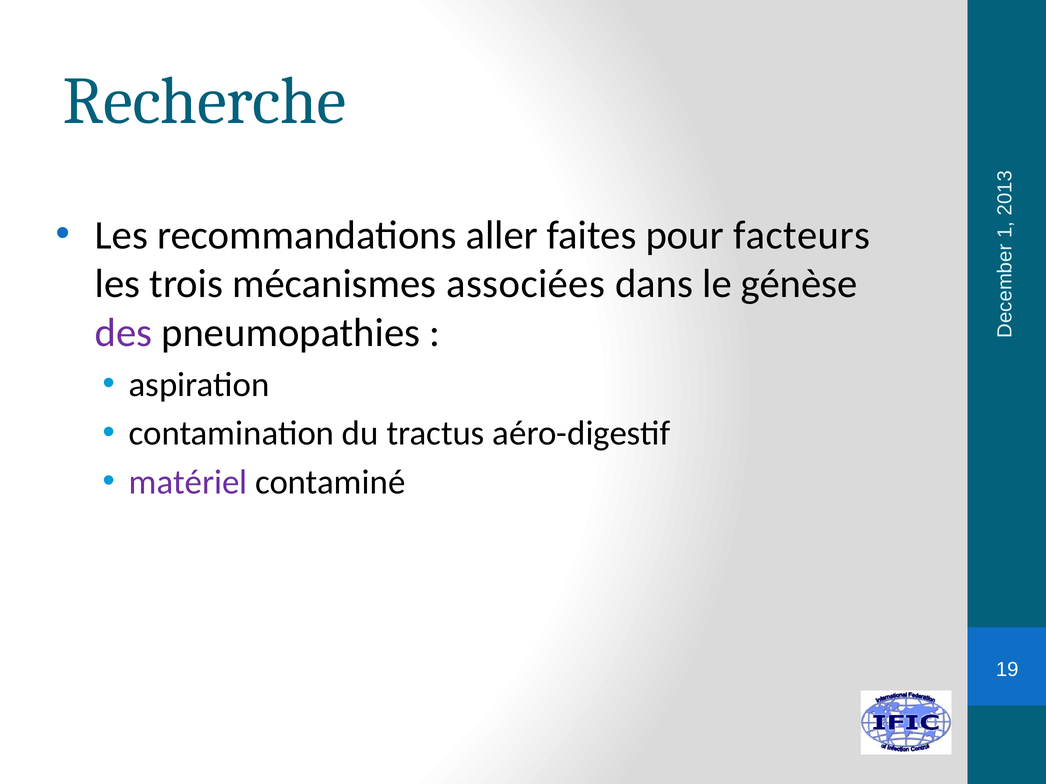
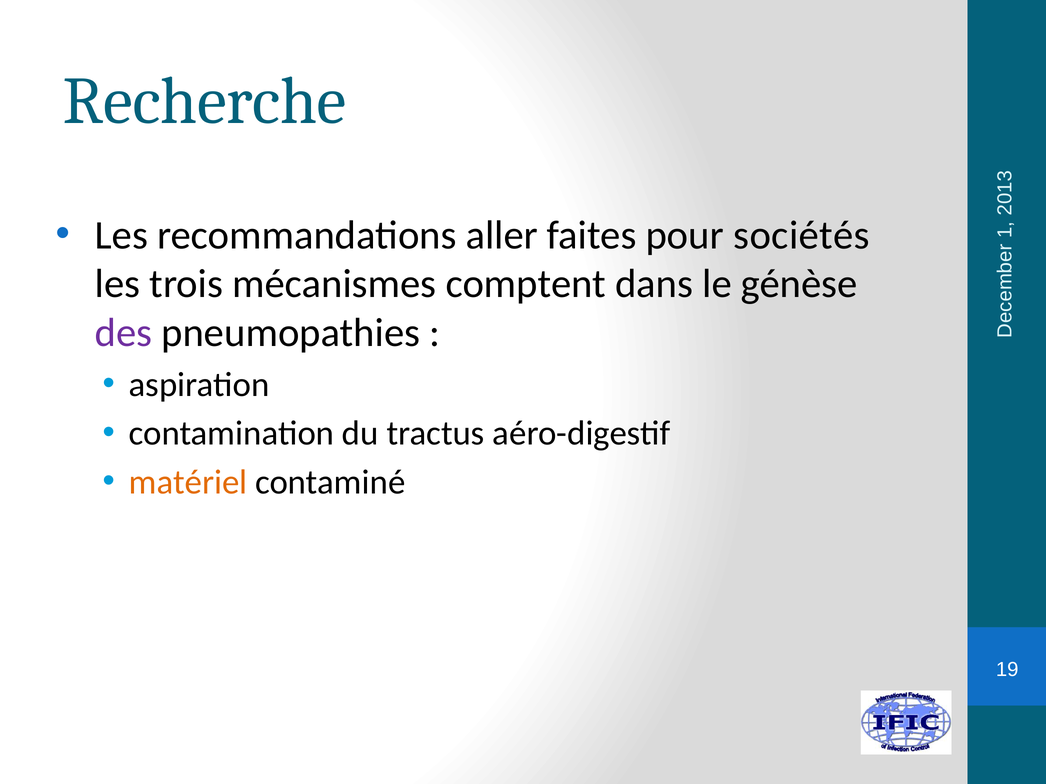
facteurs: facteurs -> sociétés
associées: associées -> comptent
matériel colour: purple -> orange
